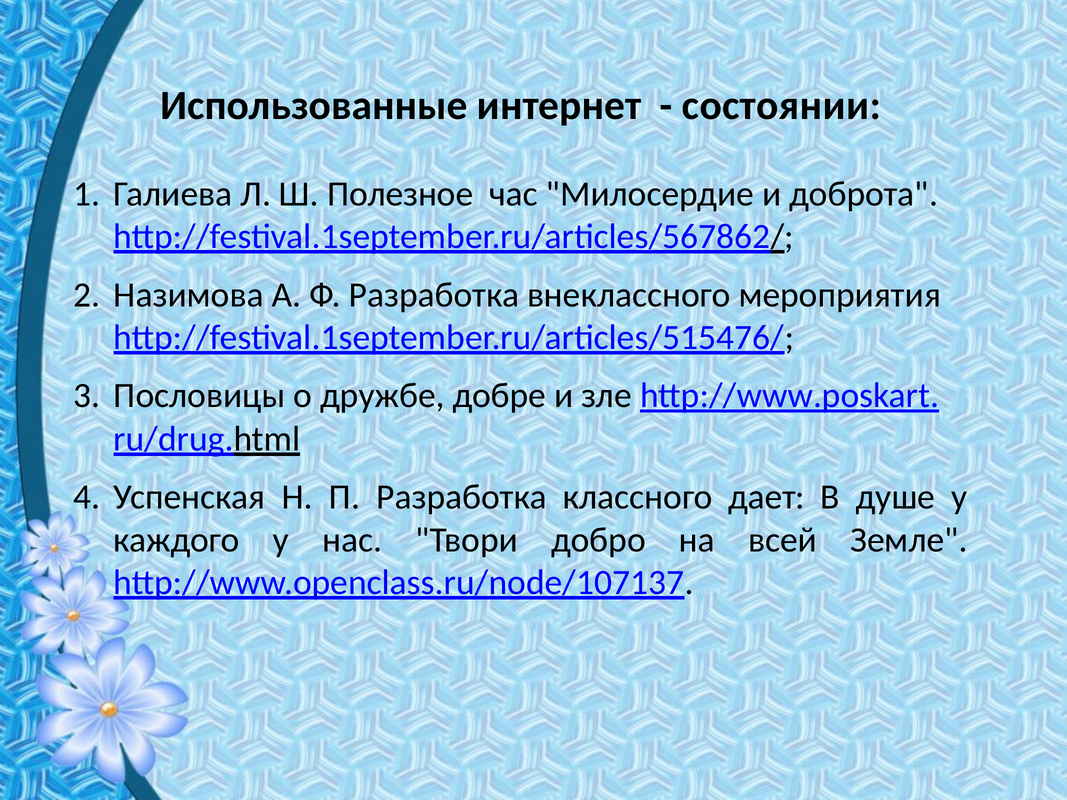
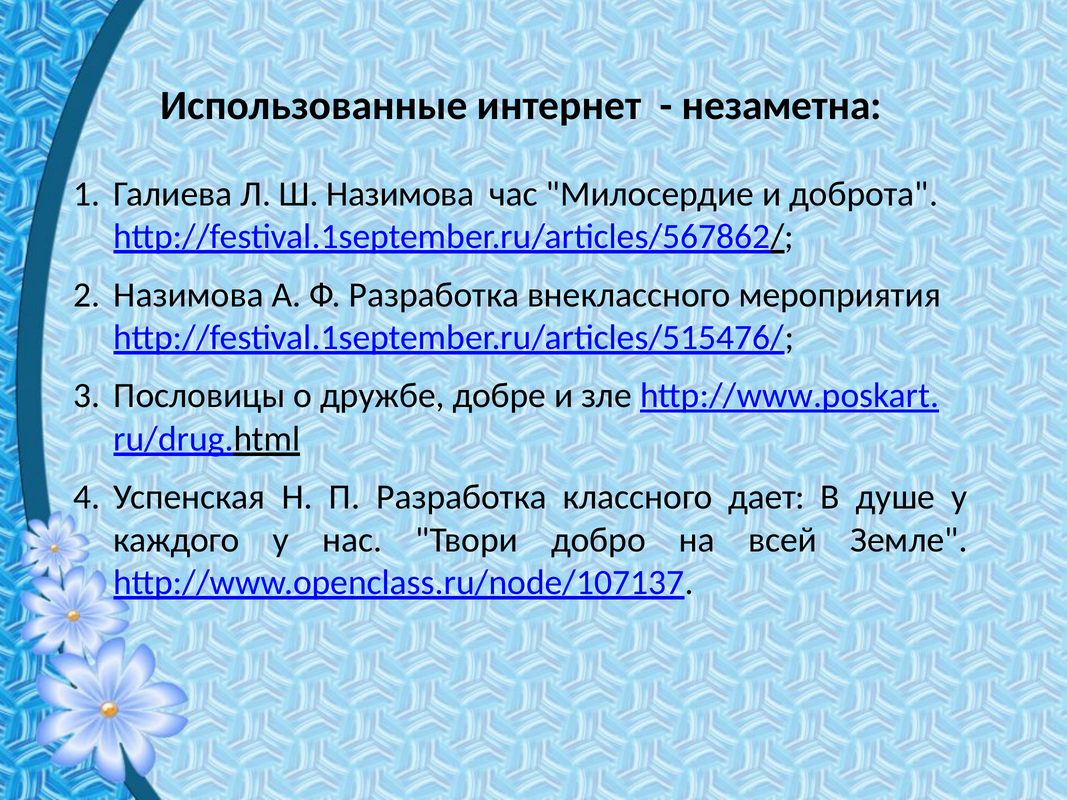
состоянии: состоянии -> незаметна
Ш Полезное: Полезное -> Назимова
